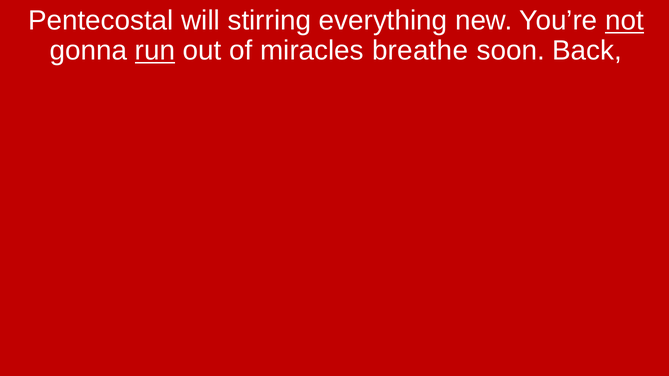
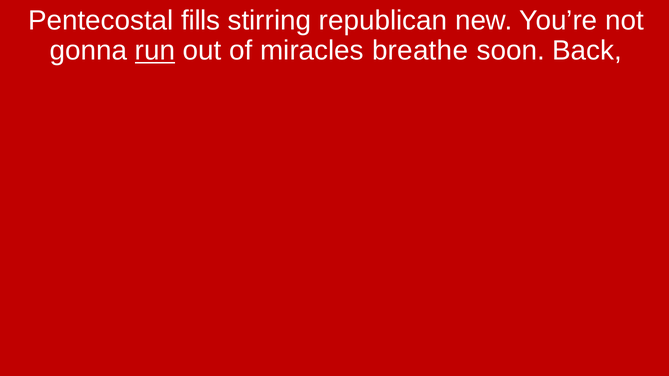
will: will -> fills
everything: everything -> republican
not underline: present -> none
